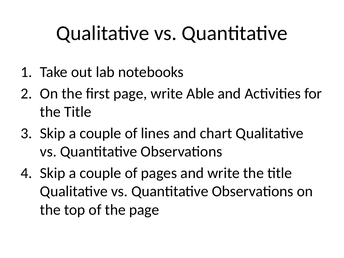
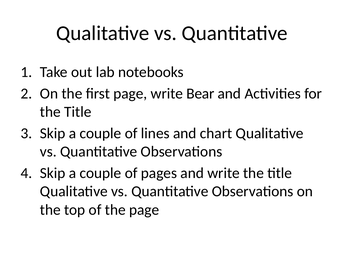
Able: Able -> Bear
